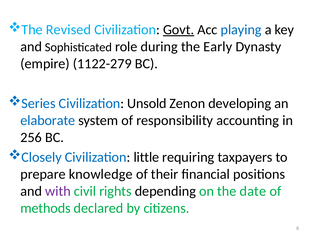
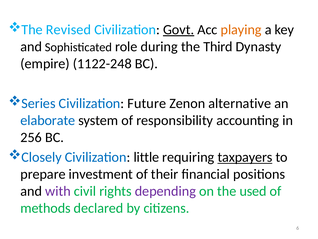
playing colour: blue -> orange
Early: Early -> Third
1122-279: 1122-279 -> 1122-248
Unsold: Unsold -> Future
developing: developing -> alternative
taxpayers underline: none -> present
knowledge: knowledge -> investment
depending colour: black -> purple
date: date -> used
